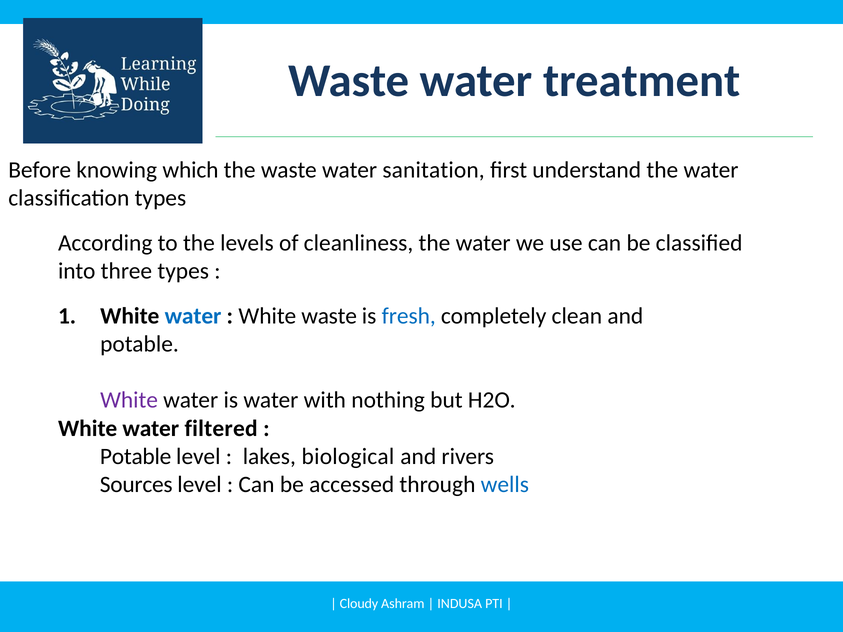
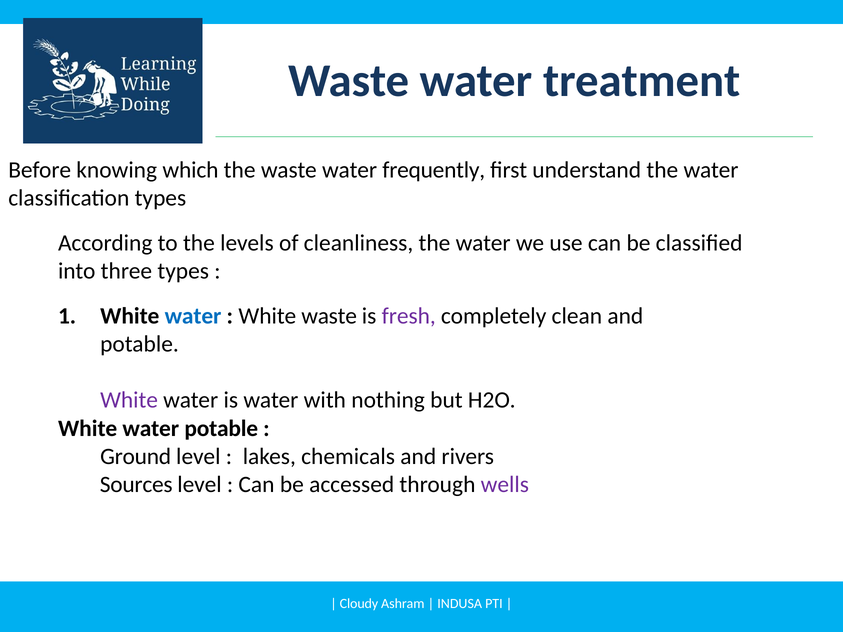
sanitation: sanitation -> frequently
fresh colour: blue -> purple
water filtered: filtered -> potable
Potable at (136, 457): Potable -> Ground
biological: biological -> chemicals
wells colour: blue -> purple
